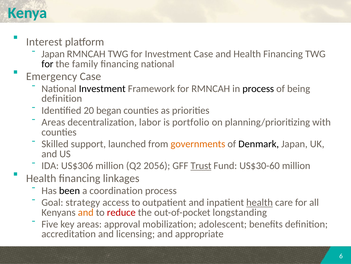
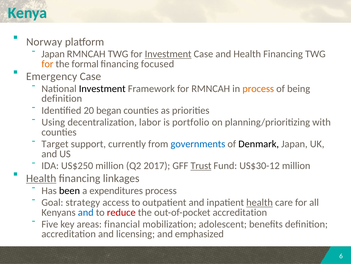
Interest: Interest -> Norway
Investment at (168, 54) underline: none -> present
for at (47, 64) colour: black -> orange
family: family -> formal
financing national: national -> focused
process at (258, 88) colour: black -> orange
Areas at (53, 122): Areas -> Using
Skilled: Skilled -> Target
launched: launched -> currently
governments colour: orange -> blue
US$306: US$306 -> US$250
2056: 2056 -> 2017
US$30-60: US$30-60 -> US$30-12
Health at (41, 178) underline: none -> present
coordination: coordination -> expenditures
and at (86, 212) colour: orange -> blue
out-of-pocket longstanding: longstanding -> accreditation
approval: approval -> financial
appropriate: appropriate -> emphasized
